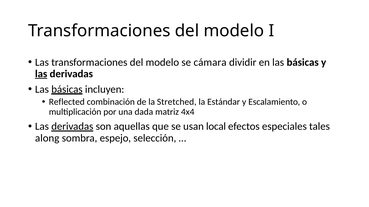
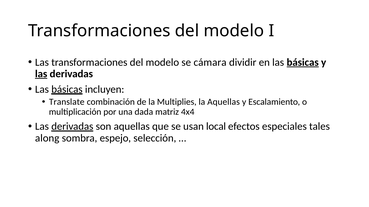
básicas at (303, 62) underline: none -> present
Reflected: Reflected -> Translate
Stretched: Stretched -> Multiplies
la Estándar: Estándar -> Aquellas
